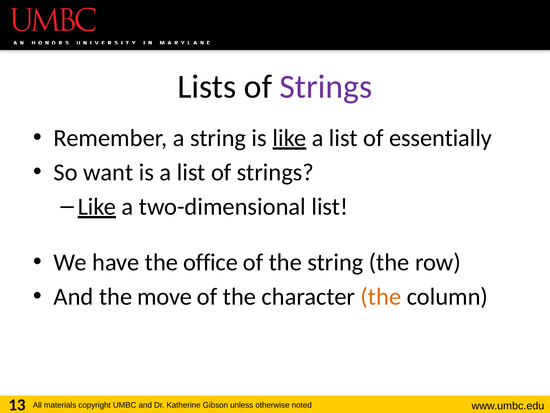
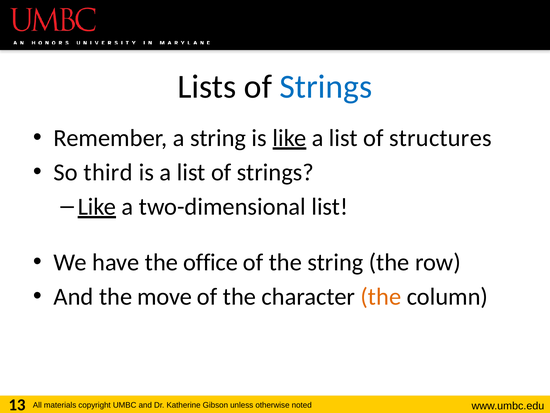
Strings at (326, 87) colour: purple -> blue
essentially: essentially -> structures
want: want -> third
